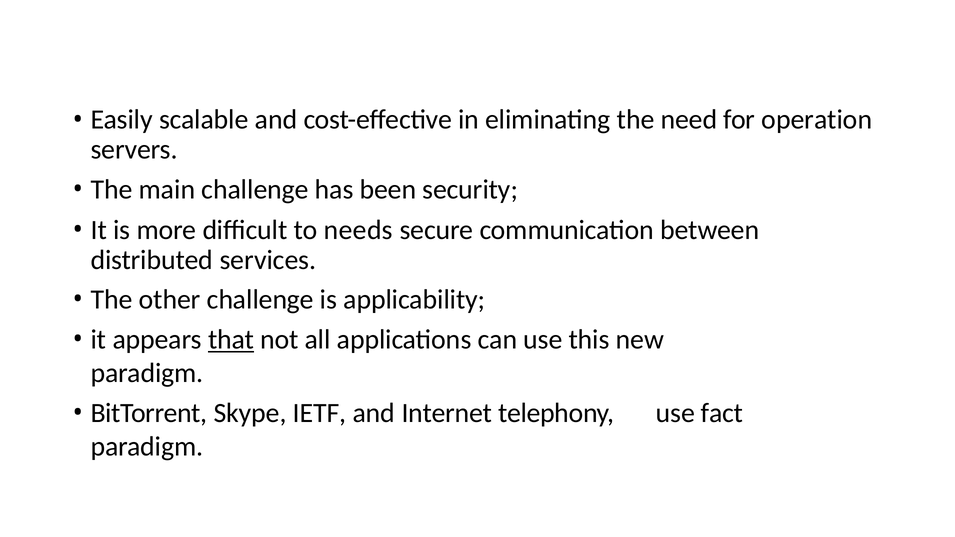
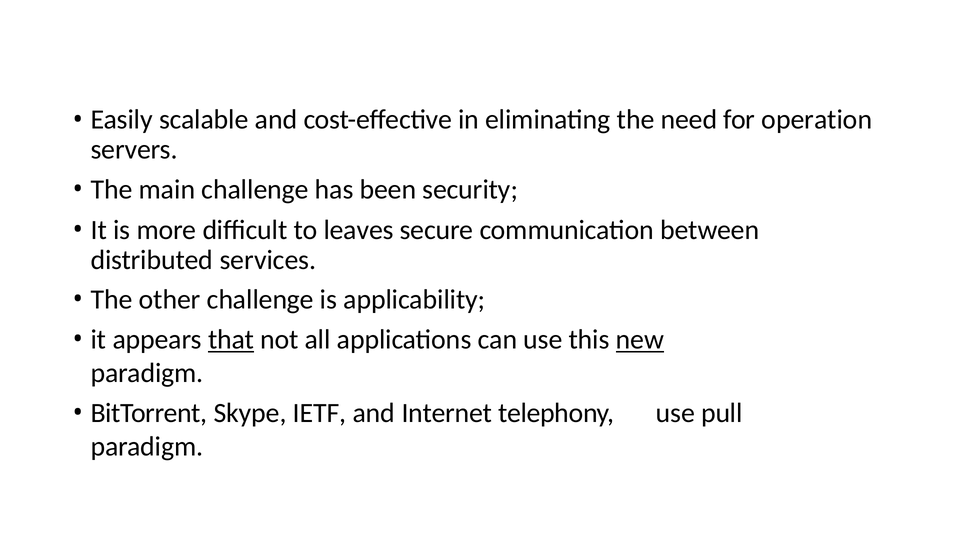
needs: needs -> leaves
new underline: none -> present
fact: fact -> pull
